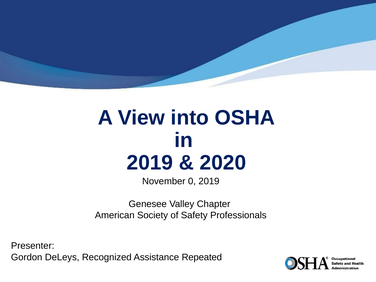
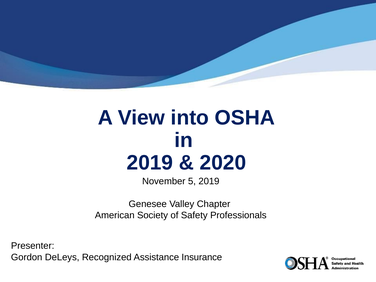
0: 0 -> 5
Repeated: Repeated -> Insurance
